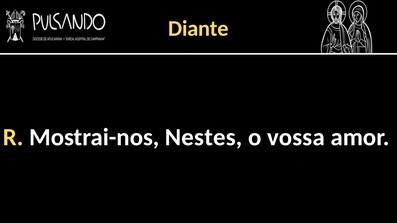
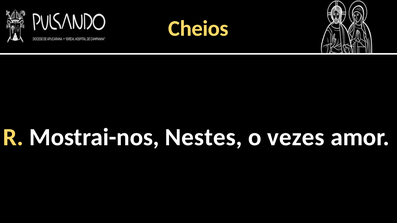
Diante: Diante -> Cheios
vossa: vossa -> vezes
